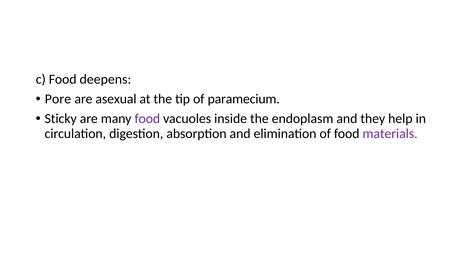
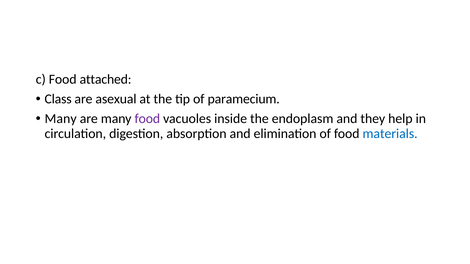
deepens: deepens -> attached
Pore: Pore -> Class
Sticky at (61, 119): Sticky -> Many
materials colour: purple -> blue
